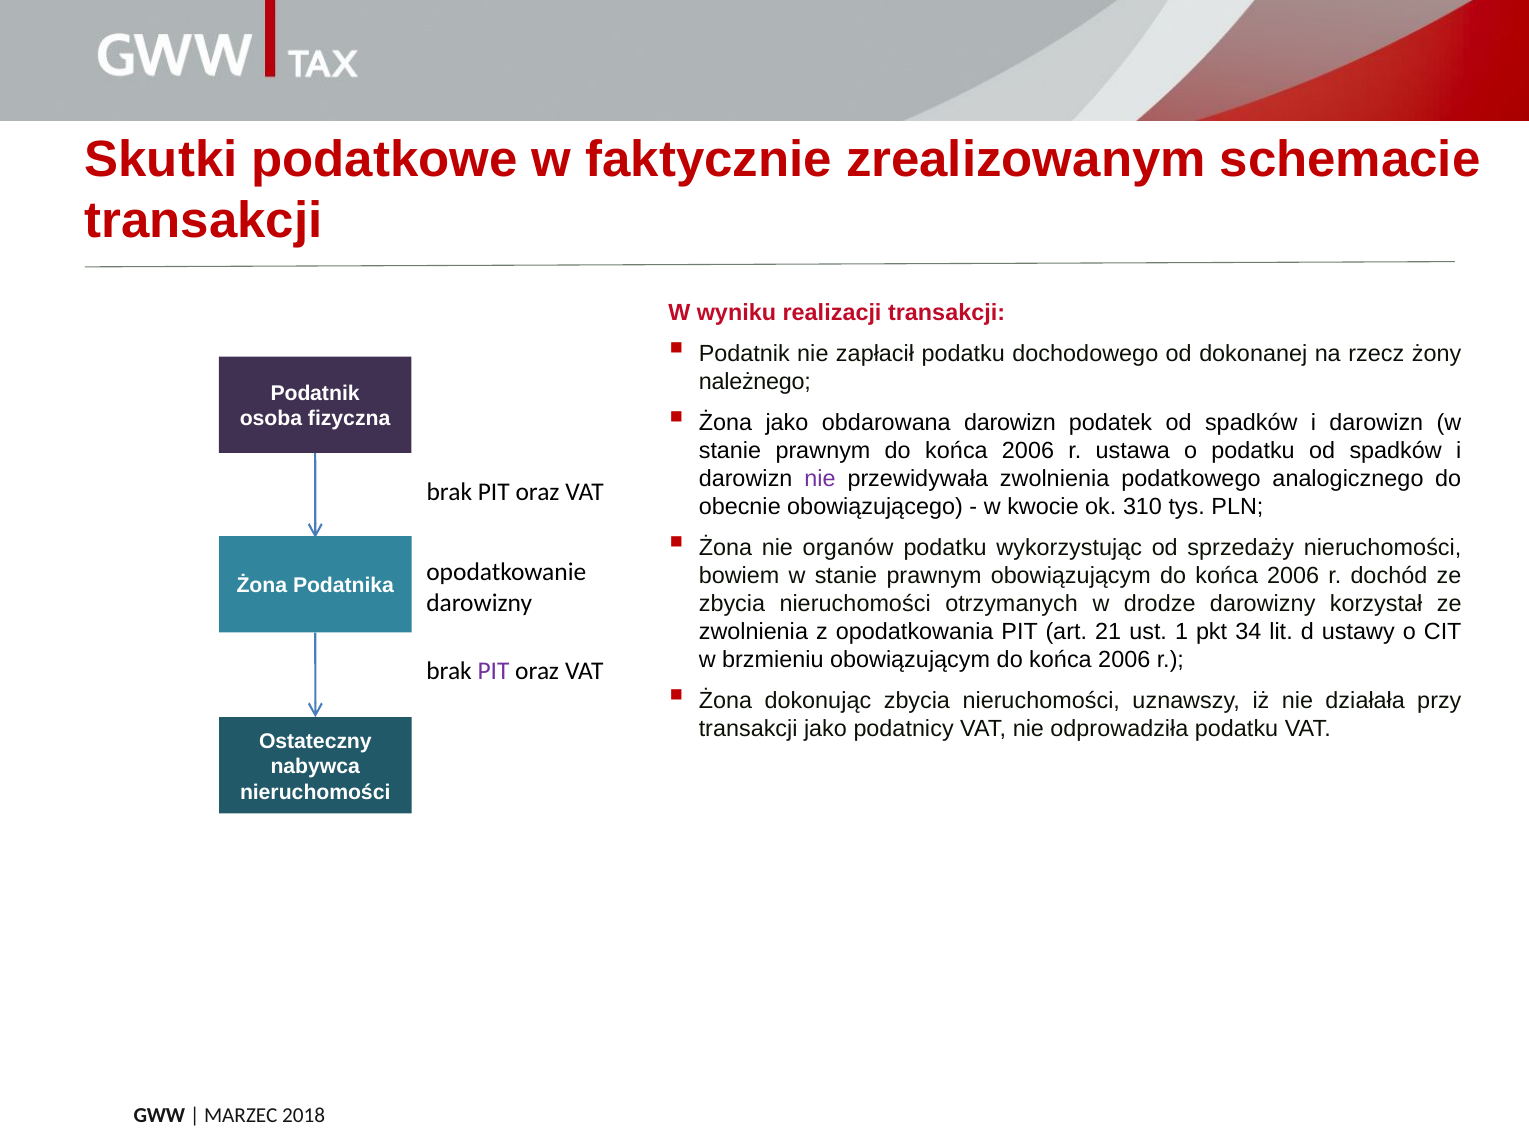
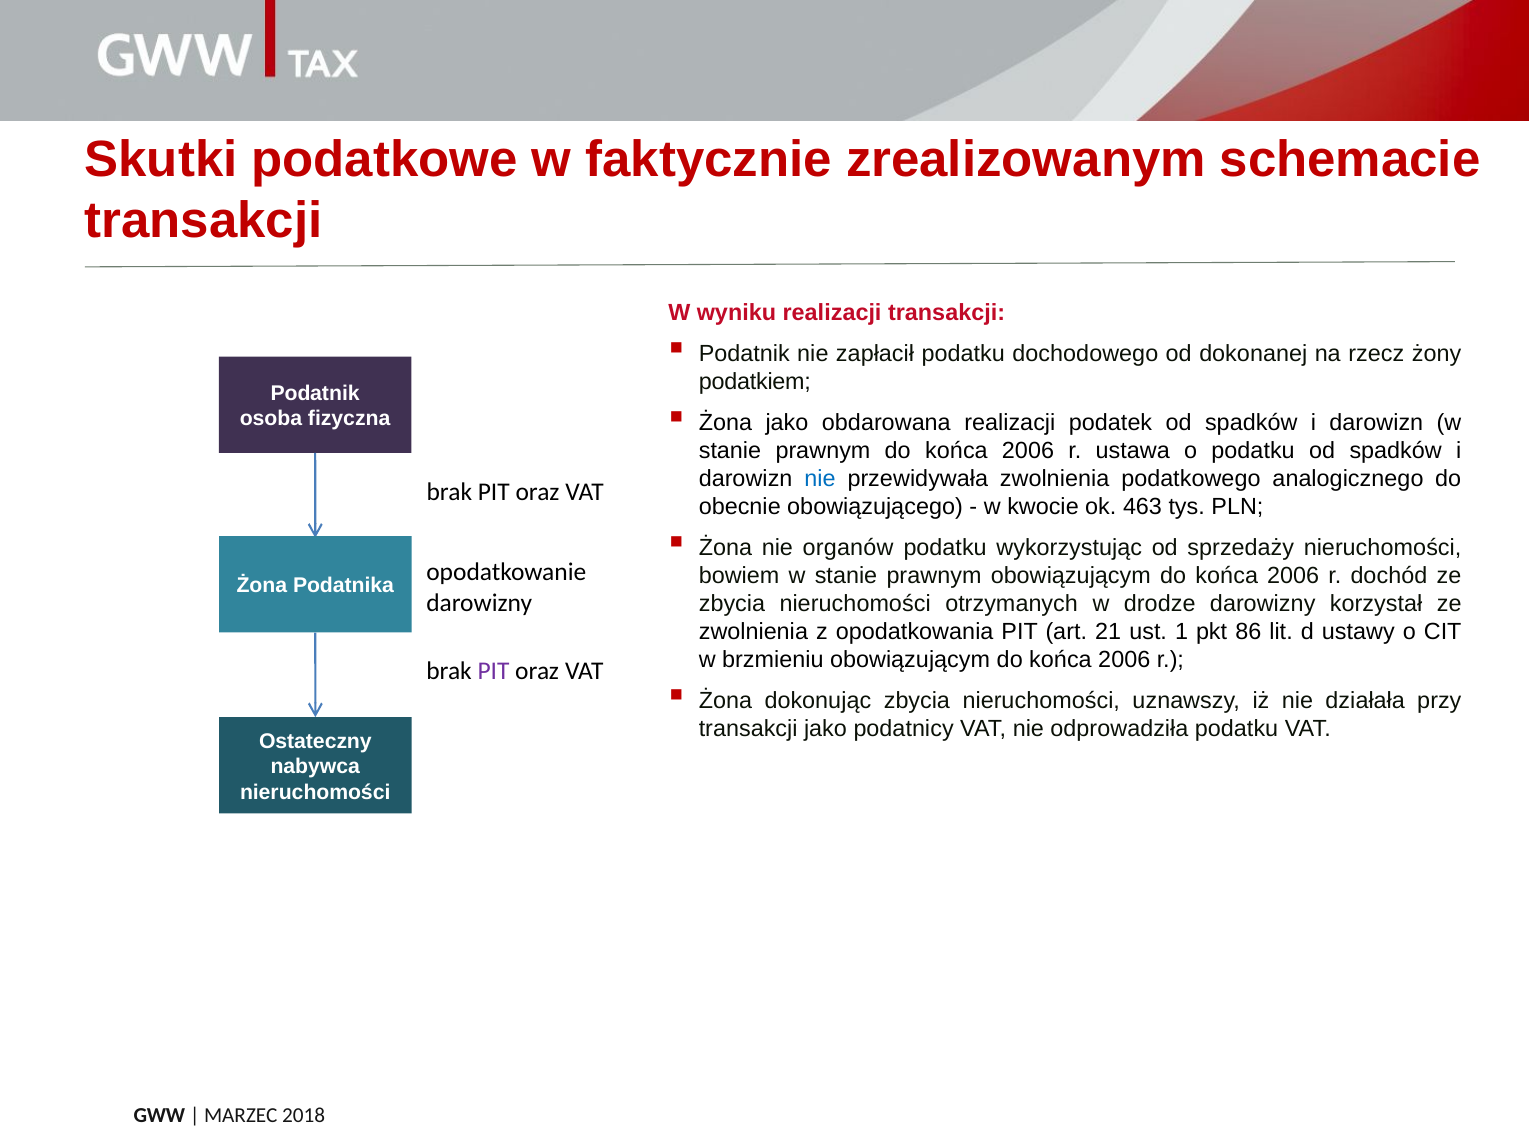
należnego: należnego -> podatkiem
obdarowana darowizn: darowizn -> realizacji
nie at (820, 479) colour: purple -> blue
310: 310 -> 463
34: 34 -> 86
